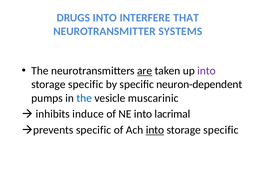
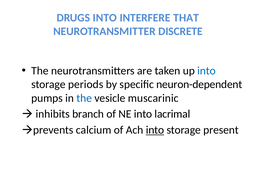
SYSTEMS: SYSTEMS -> DISCRETE
are underline: present -> none
into at (207, 71) colour: purple -> blue
specific at (86, 84): specific -> periods
induce: induce -> branch
prevents specific: specific -> calcium
specific at (221, 130): specific -> present
